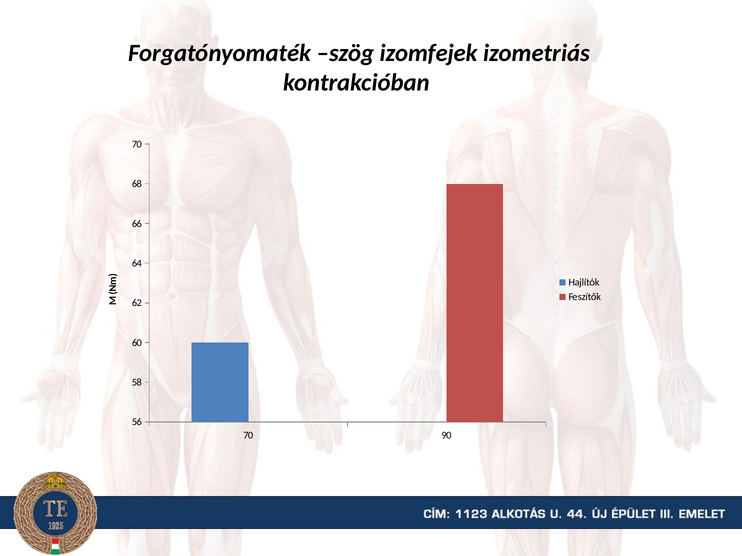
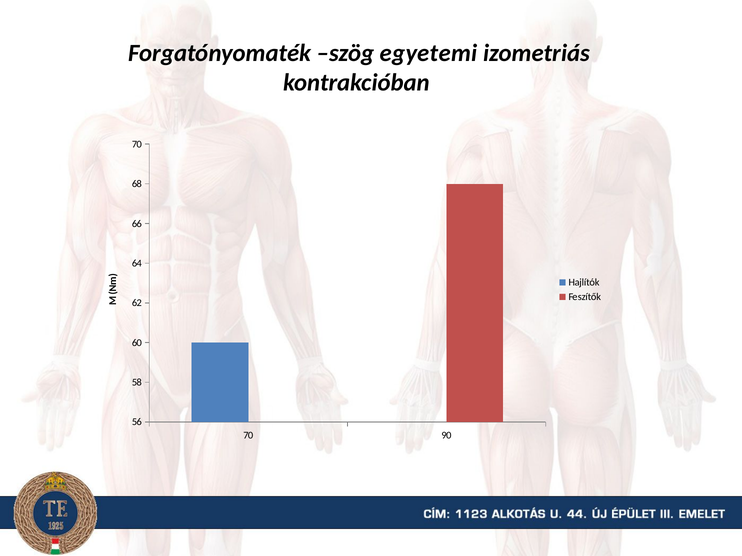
izomfejek: izomfejek -> egyetemi
